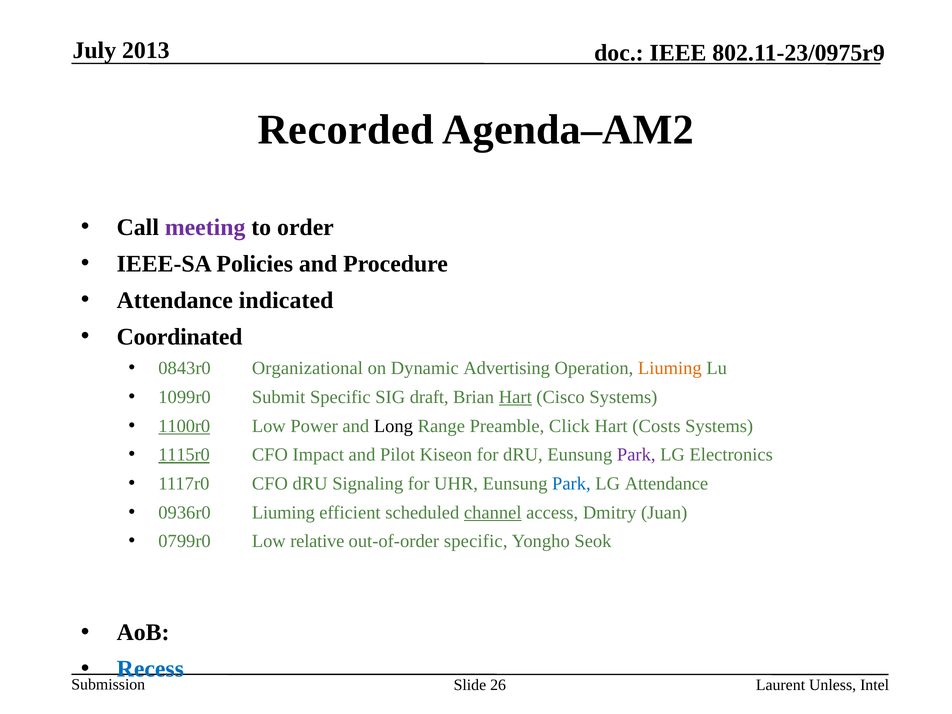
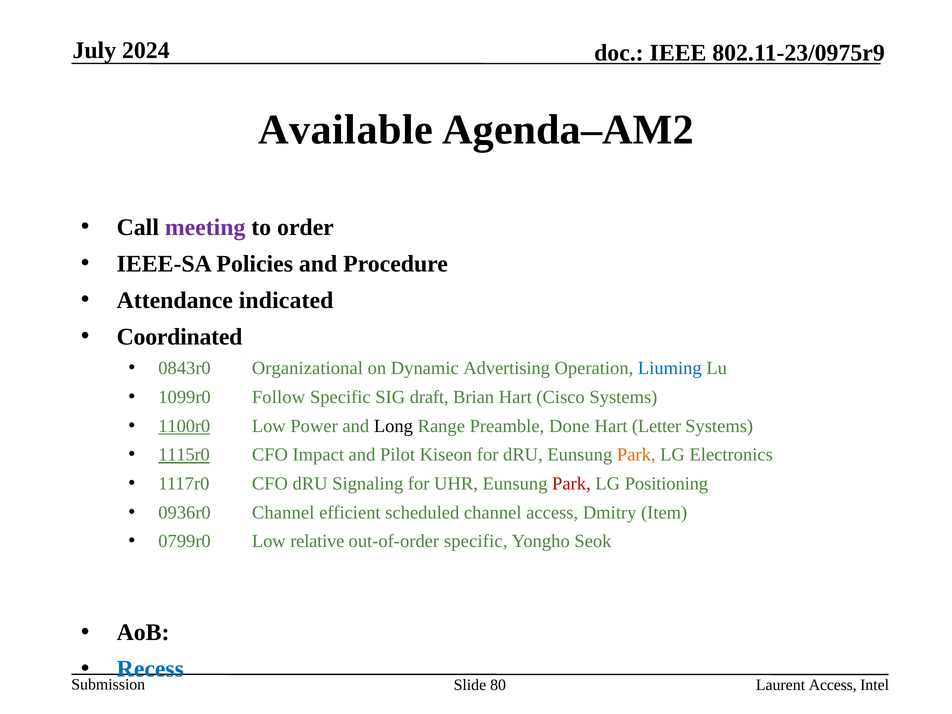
2013: 2013 -> 2024
Recorded: Recorded -> Available
Liuming at (670, 368) colour: orange -> blue
Submit: Submit -> Follow
Hart at (515, 397) underline: present -> none
Click: Click -> Done
Costs: Costs -> Letter
Park at (636, 455) colour: purple -> orange
Park at (571, 484) colour: blue -> red
LG Attendance: Attendance -> Positioning
0936r0 Liuming: Liuming -> Channel
channel at (493, 512) underline: present -> none
Juan: Juan -> Item
26: 26 -> 80
Laurent Unless: Unless -> Access
